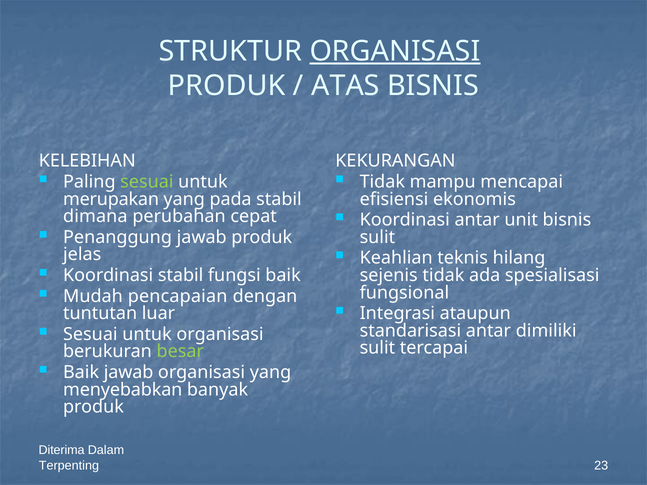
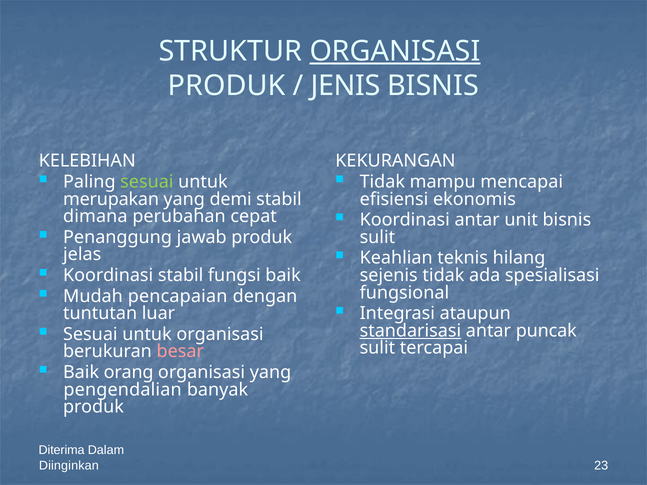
ATAS: ATAS -> JENIS
pada: pada -> demi
standarisasi underline: none -> present
dimiliki: dimiliki -> puncak
besar colour: light green -> pink
Baik jawab: jawab -> orang
menyebabkan: menyebabkan -> pengendalian
Terpenting: Terpenting -> Diinginkan
